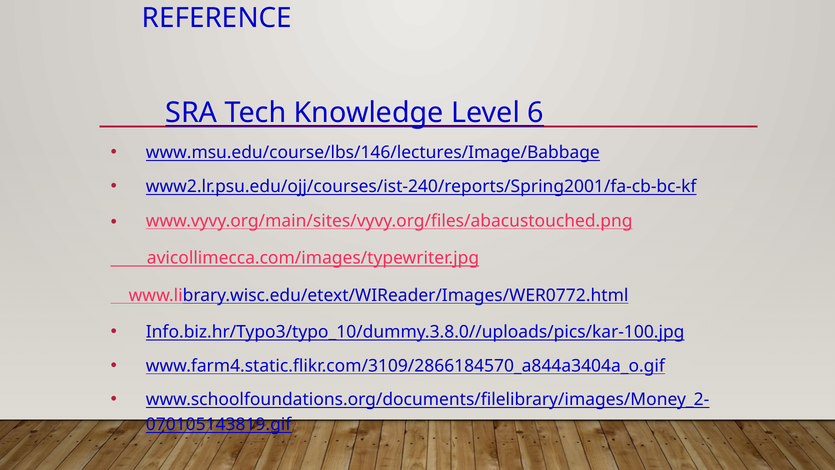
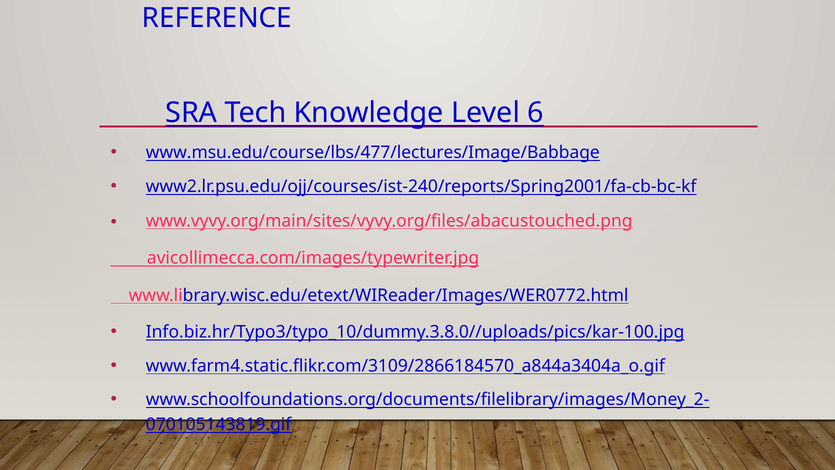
www.msu.edu/course/lbs/146/lectures/Image/Babbage: www.msu.edu/course/lbs/146/lectures/Image/Babbage -> www.msu.edu/course/lbs/477/lectures/Image/Babbage
